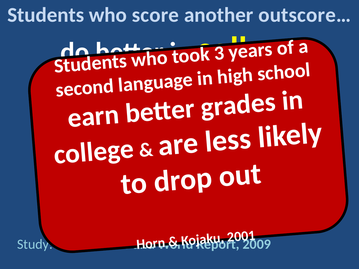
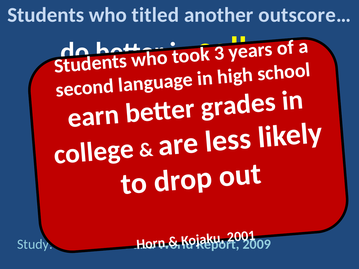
score: score -> titled
